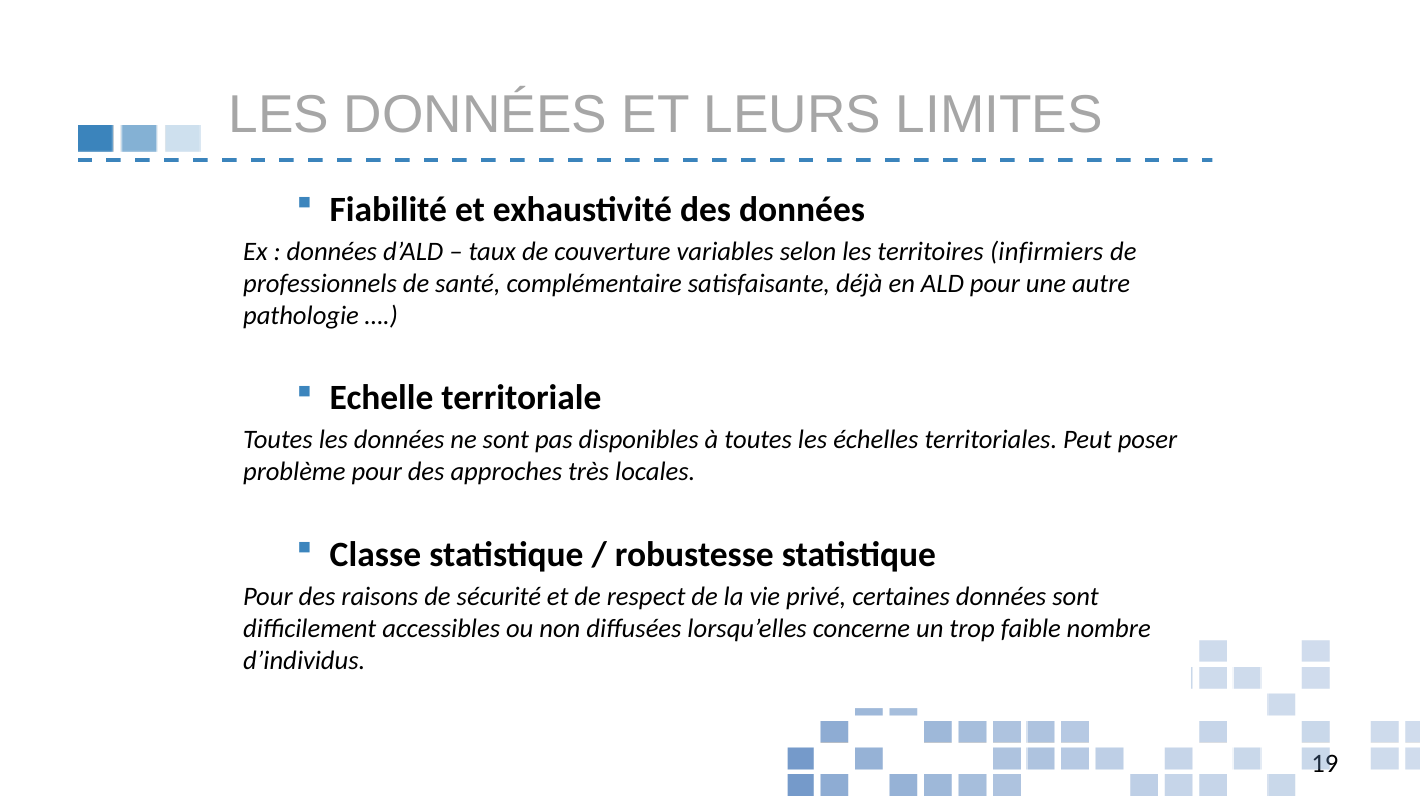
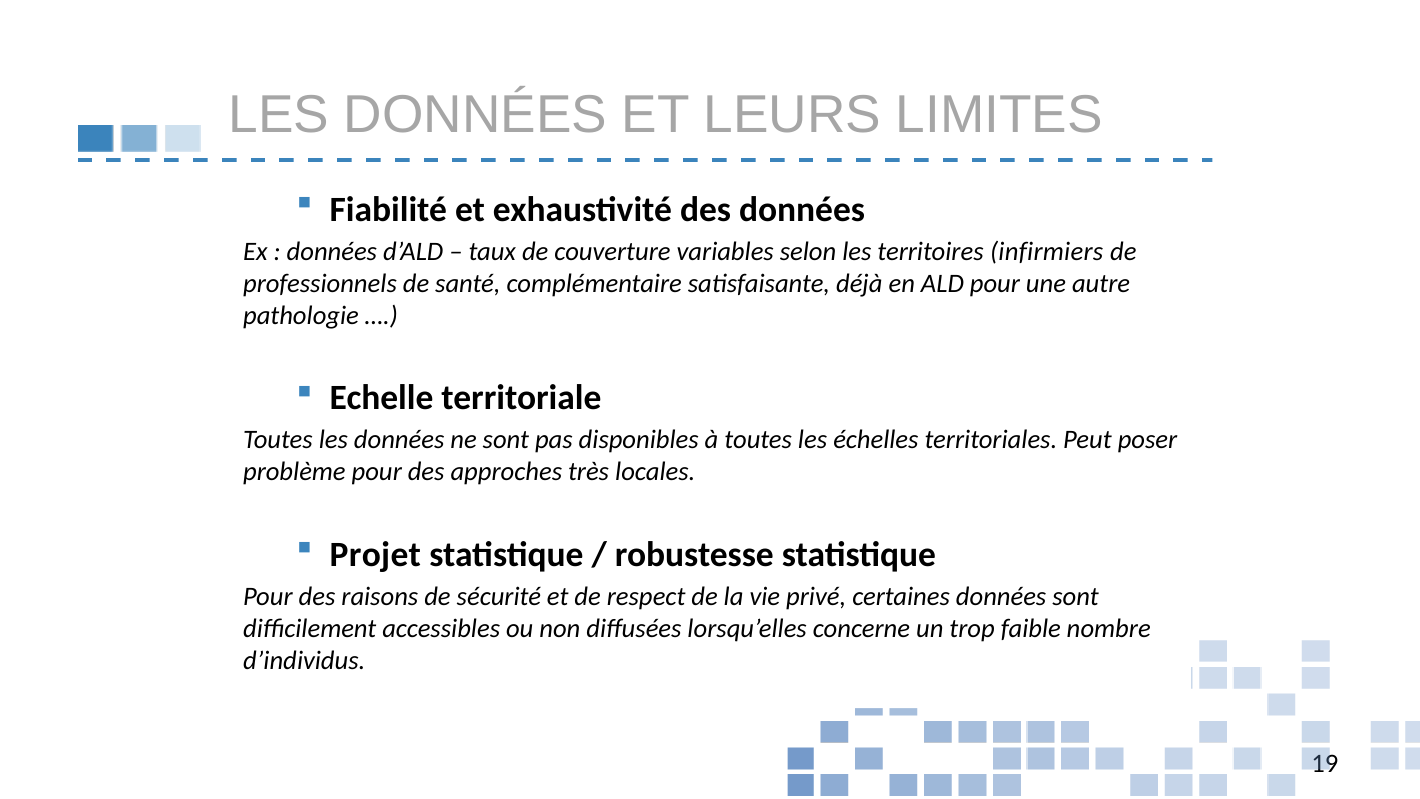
Classe: Classe -> Projet
